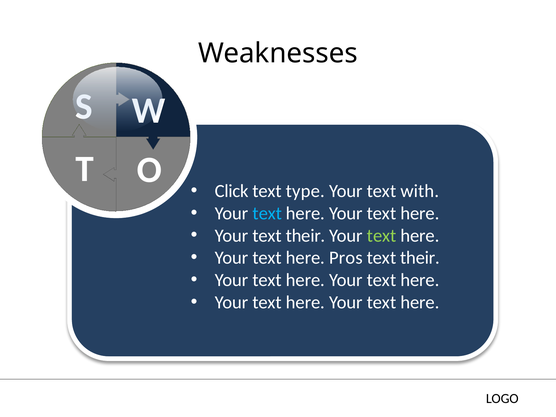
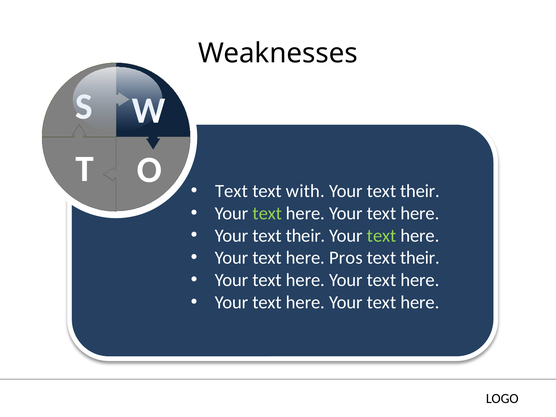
Click at (232, 191): Click -> Text
type: type -> with
with at (420, 191): with -> their
text at (267, 213) colour: light blue -> light green
